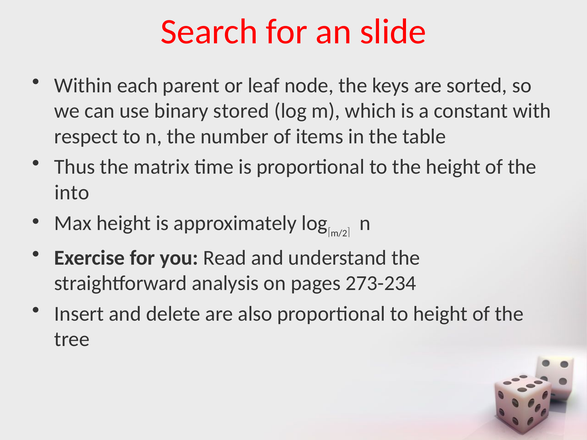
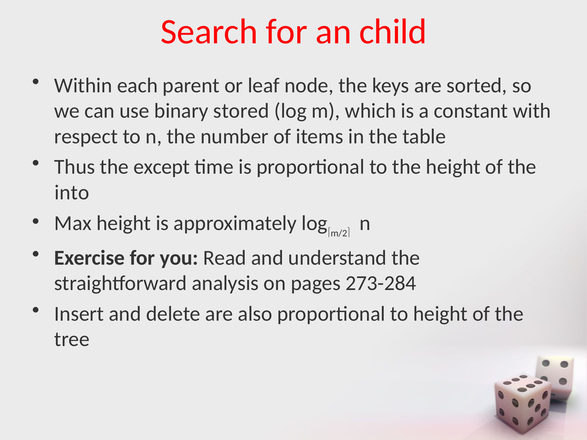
slide: slide -> child
matrix: matrix -> except
273-234: 273-234 -> 273-284
